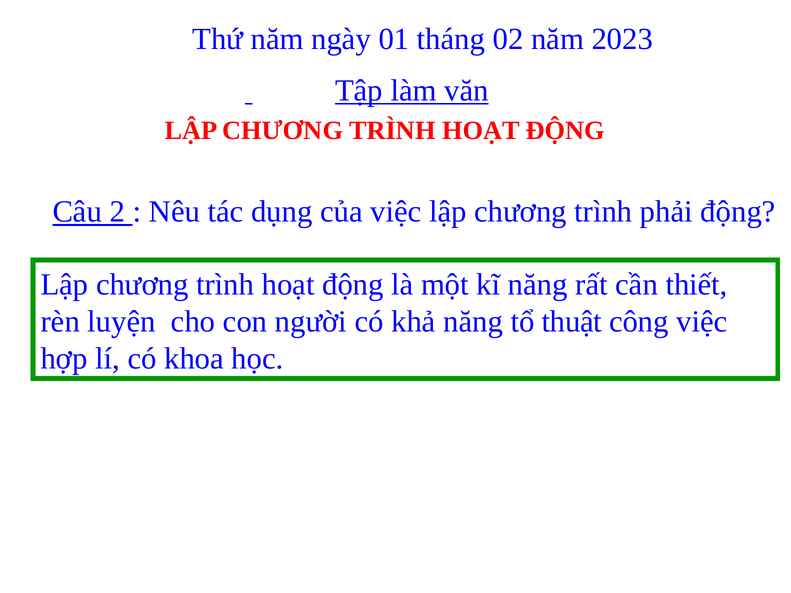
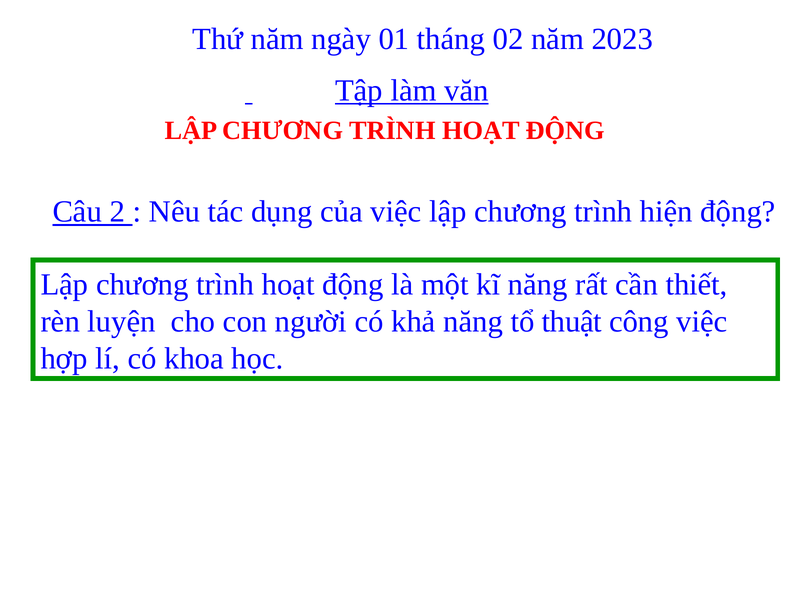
phải: phải -> hiện
